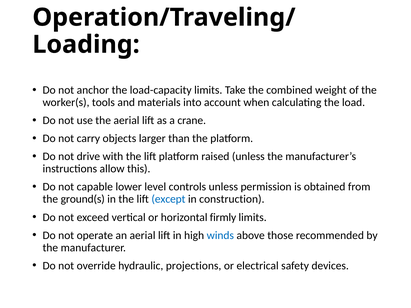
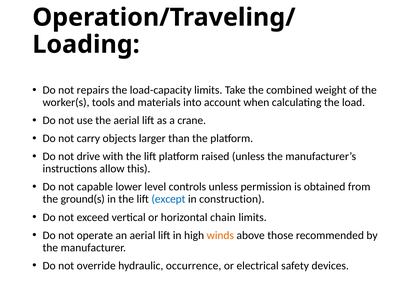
anchor: anchor -> repairs
firmly: firmly -> chain
winds colour: blue -> orange
projections: projections -> occurrence
